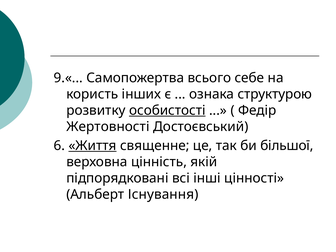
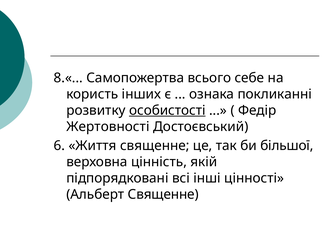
9.«: 9.« -> 8.«
структурою: структурою -> покликанні
Життя underline: present -> none
Альберт Існування: Існування -> Священне
